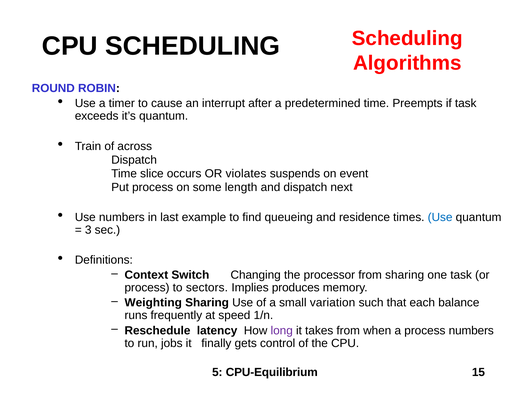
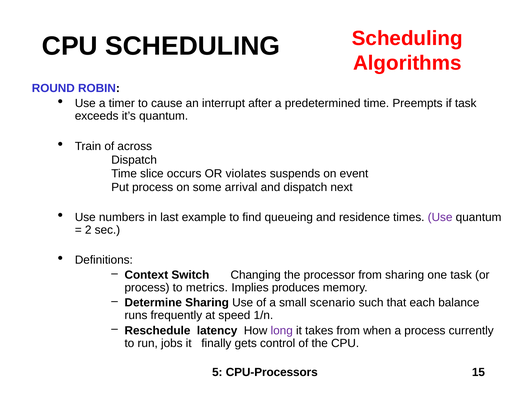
length: length -> arrival
Use at (440, 217) colour: blue -> purple
3: 3 -> 2
sectors: sectors -> metrics
Weighting: Weighting -> Determine
variation: variation -> scenario
process numbers: numbers -> currently
CPU-Equilibrium: CPU-Equilibrium -> CPU-Processors
